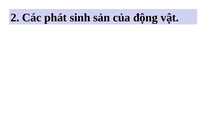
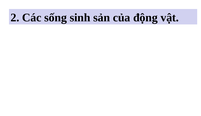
phát: phát -> sống
